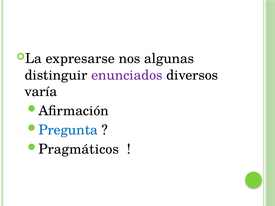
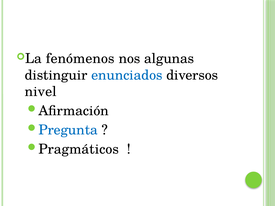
expresarse: expresarse -> fenómenos
enunciados colour: purple -> blue
varía: varía -> nivel
